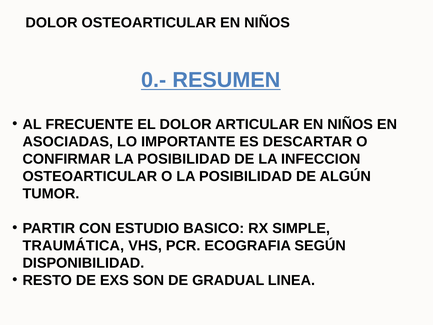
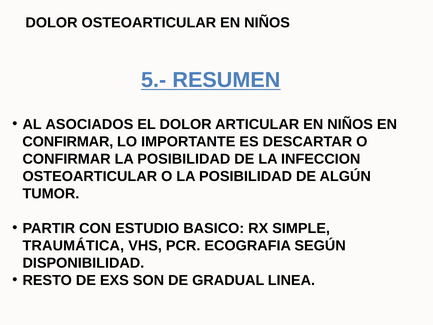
0.-: 0.- -> 5.-
FRECUENTE: FRECUENTE -> ASOCIADOS
ASOCIADAS at (68, 142): ASOCIADAS -> CONFIRMAR
